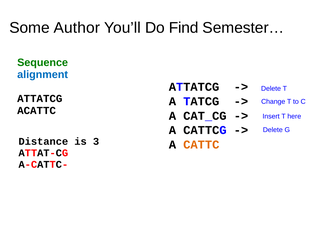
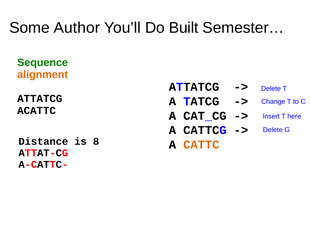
Find: Find -> Built
alignment colour: blue -> orange
3: 3 -> 8
